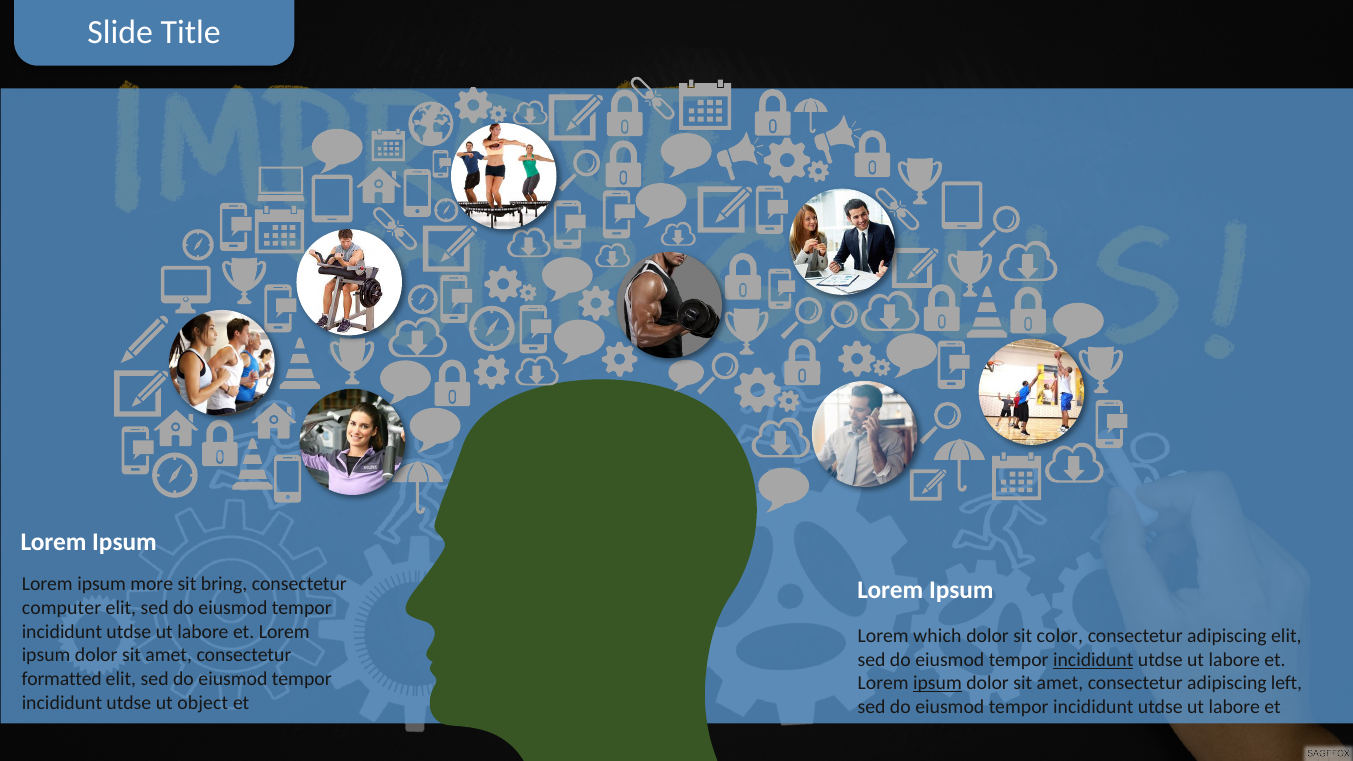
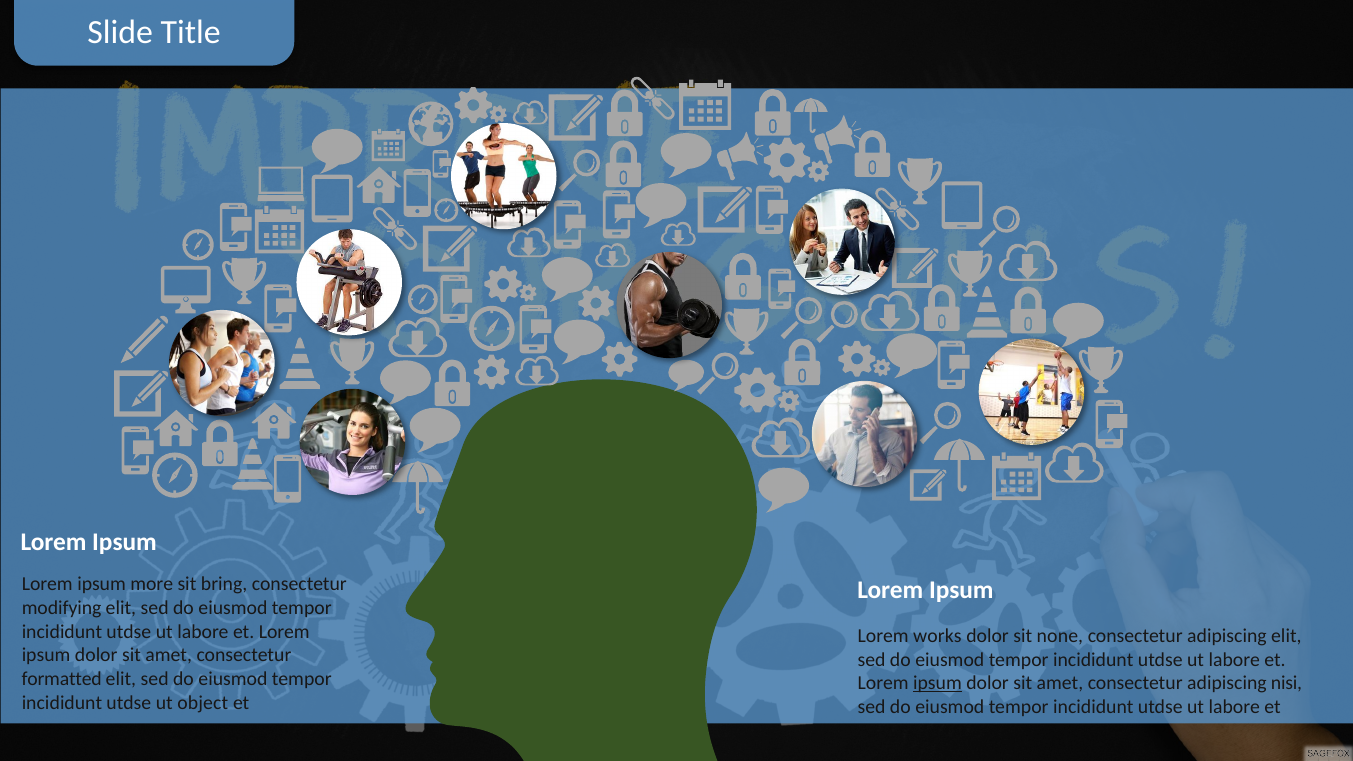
computer: computer -> modifying
which: which -> works
color: color -> none
incididunt at (1093, 660) underline: present -> none
left: left -> nisi
